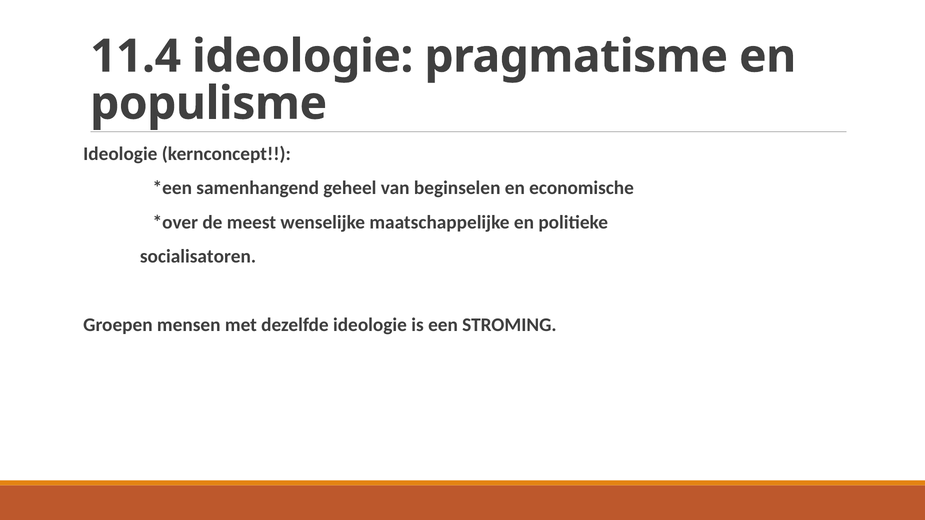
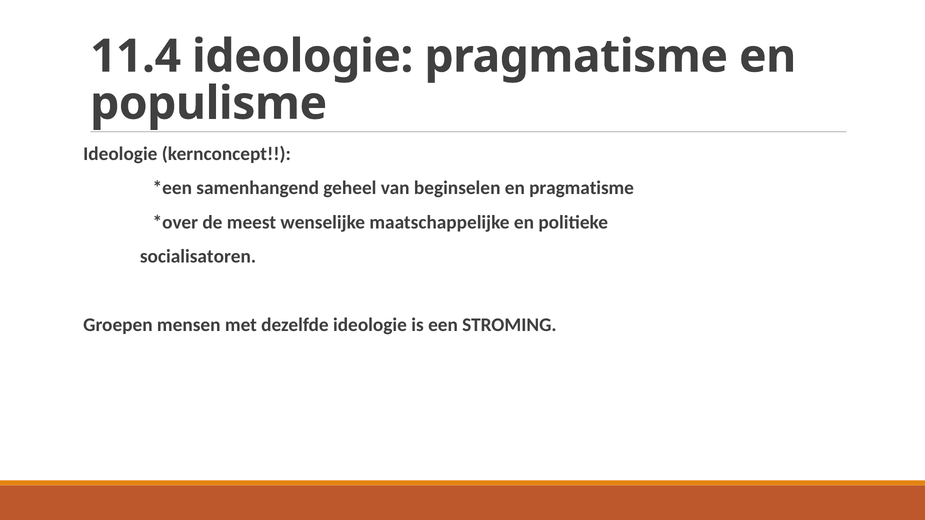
en economische: economische -> pragmatisme
